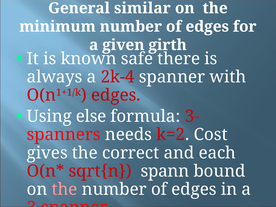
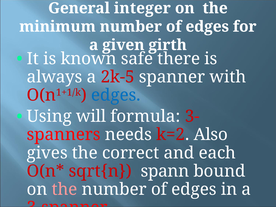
similar: similar -> integer
2k-4: 2k-4 -> 2k-5
edges at (116, 95) colour: red -> blue
else: else -> will
Cost: Cost -> Also
